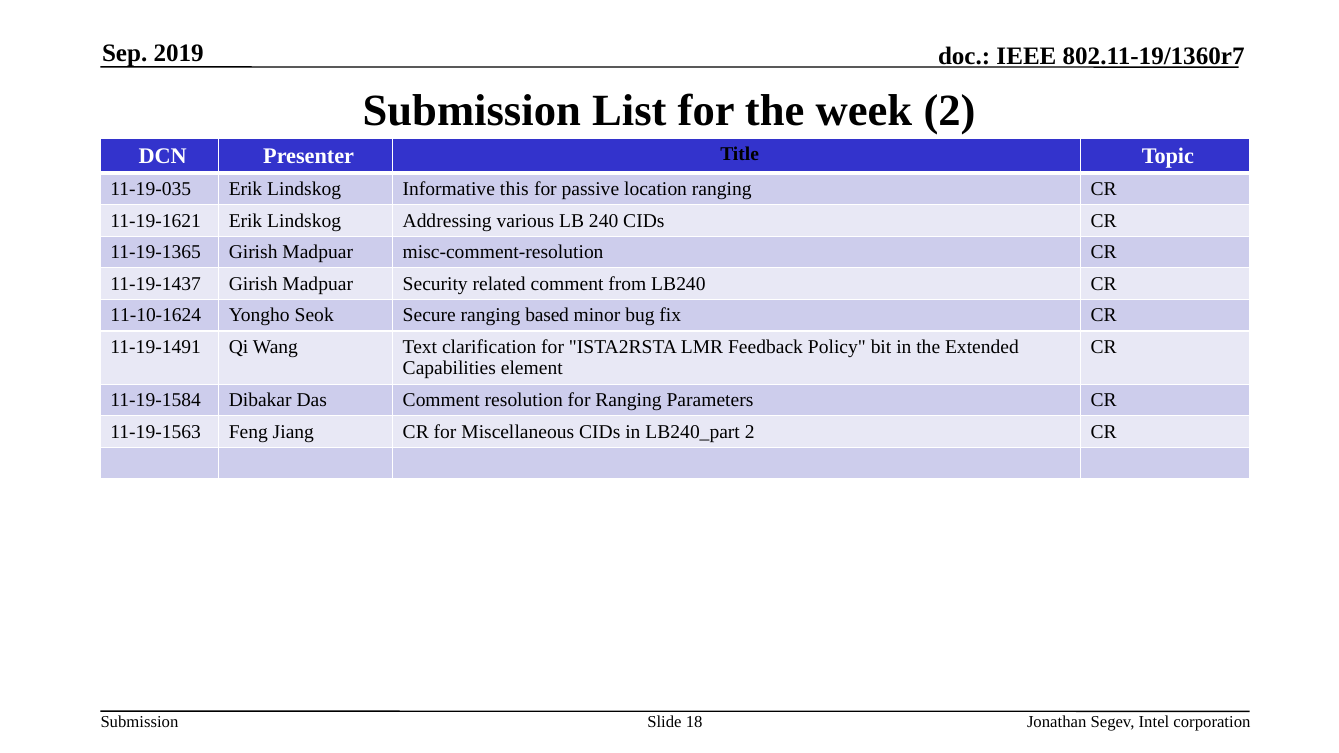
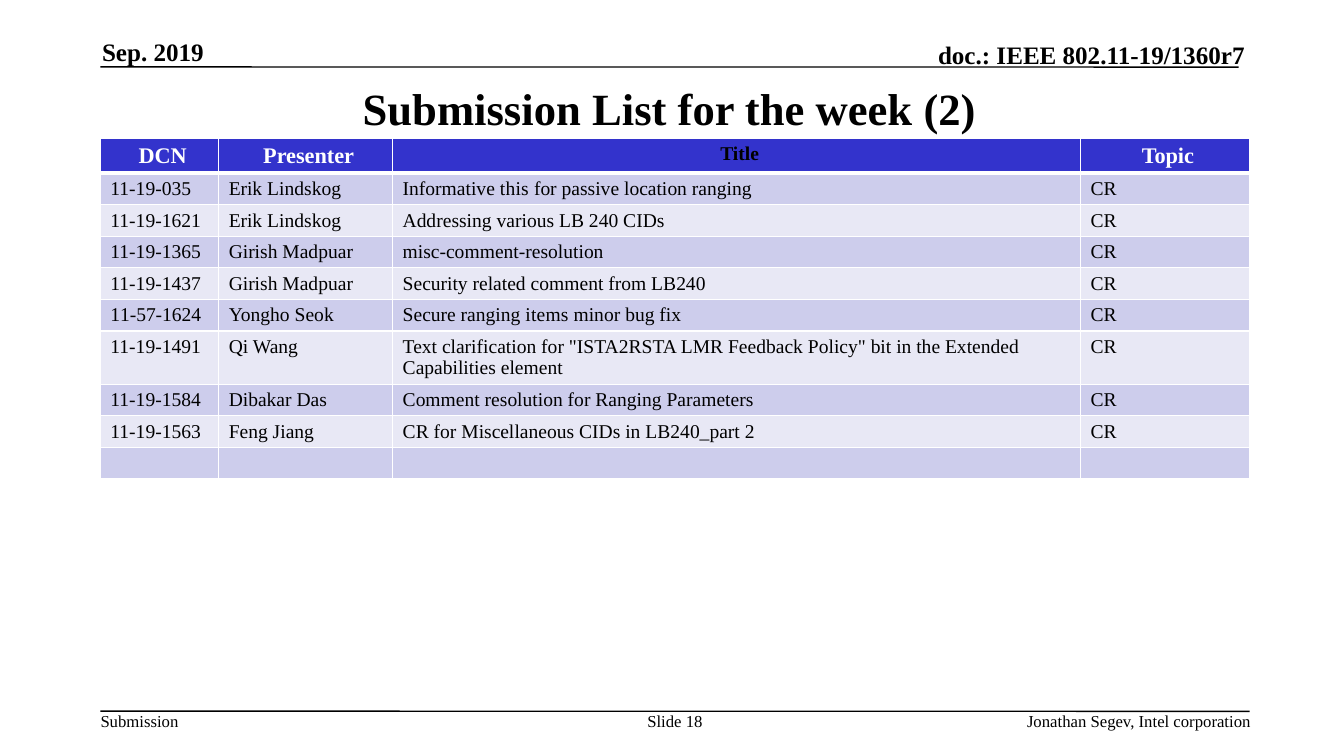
11-10-1624: 11-10-1624 -> 11-57-1624
based: based -> items
